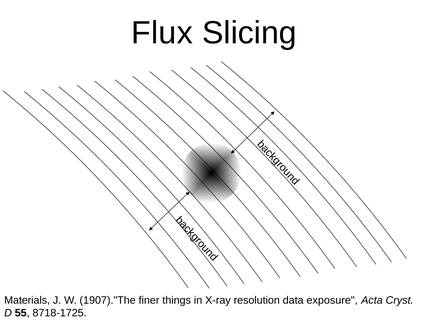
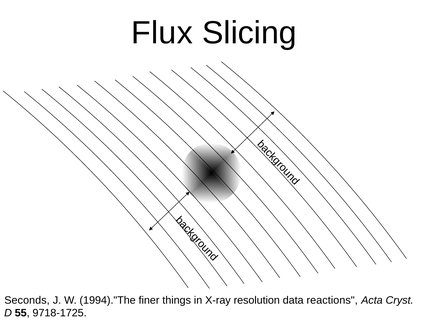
Materials: Materials -> Seconds
1907)."The: 1907)."The -> 1994)."The
exposure: exposure -> reactions
8718-1725: 8718-1725 -> 9718-1725
